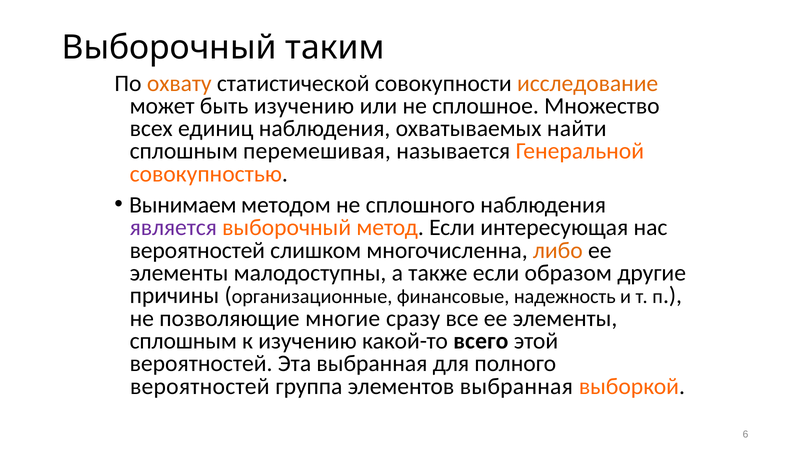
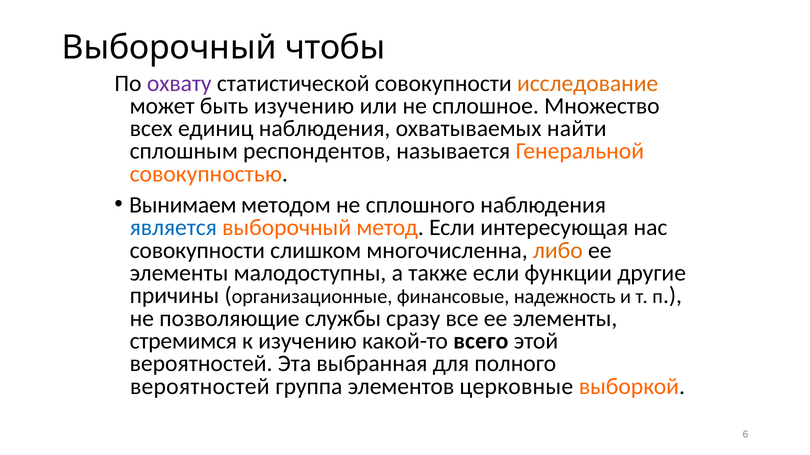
таким: таким -> чтобы
охвату colour: orange -> purple
перемешивая: перемешивая -> респондентов
является colour: purple -> blue
вероятностей at (197, 251): вероятностей -> совокупности
образом: образом -> функции
многие: многие -> службы
сплошным at (183, 341): сплошным -> стремимся
элементов выбранная: выбранная -> церковные
